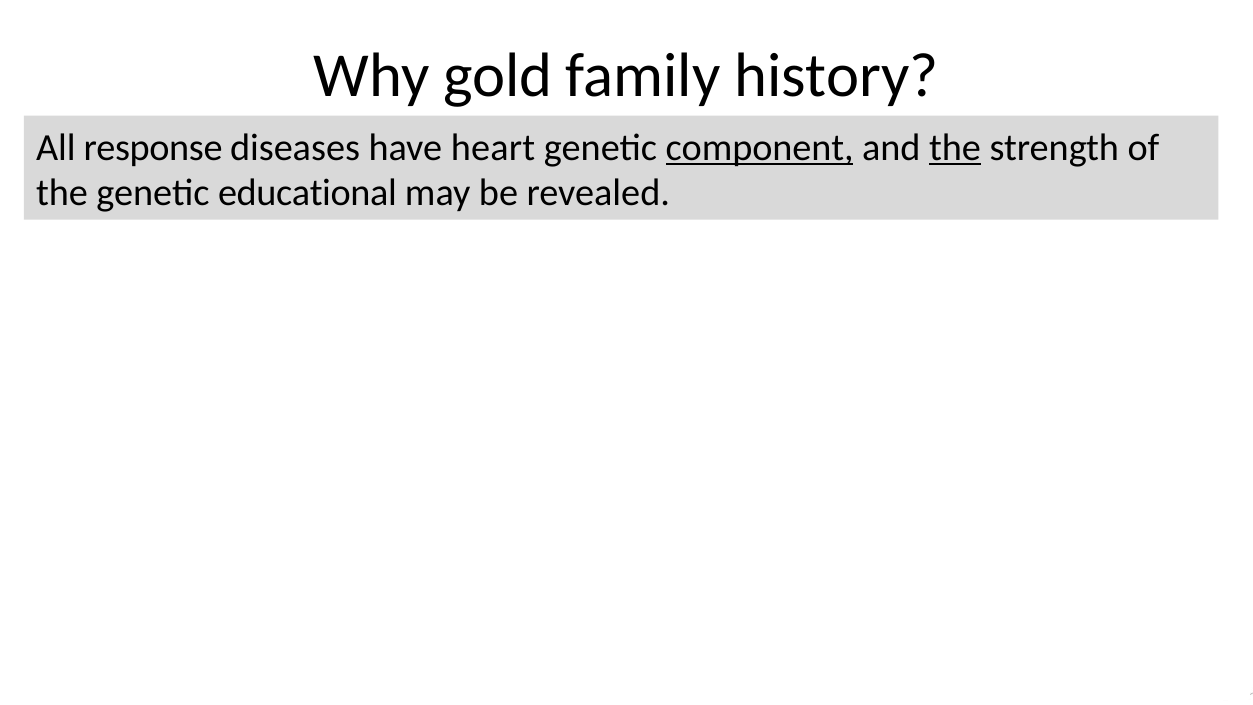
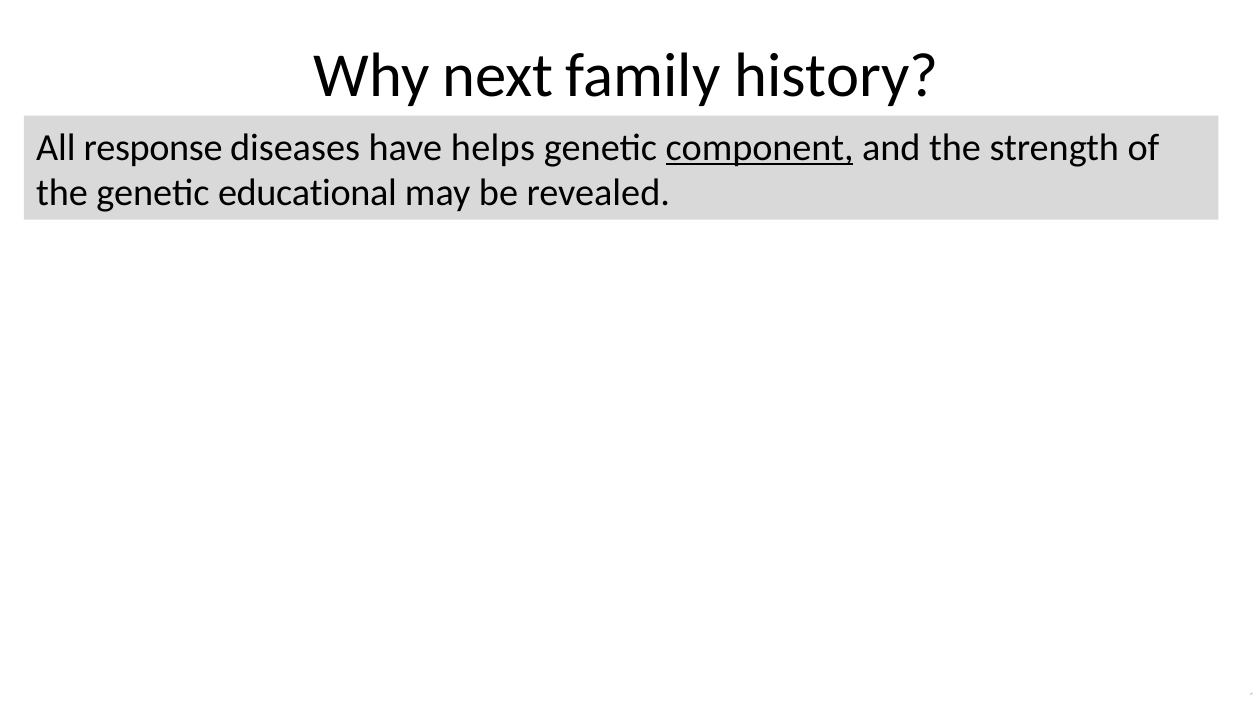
gold: gold -> next
heart: heart -> helps
the at (955, 147) underline: present -> none
